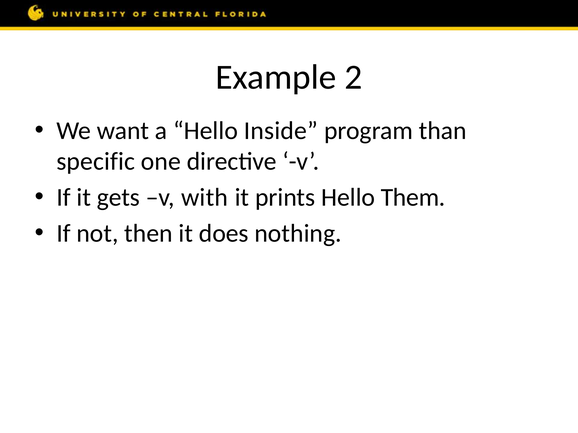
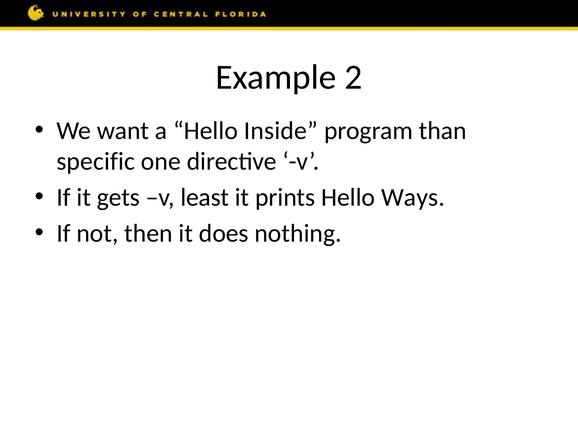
with: with -> least
Them: Them -> Ways
